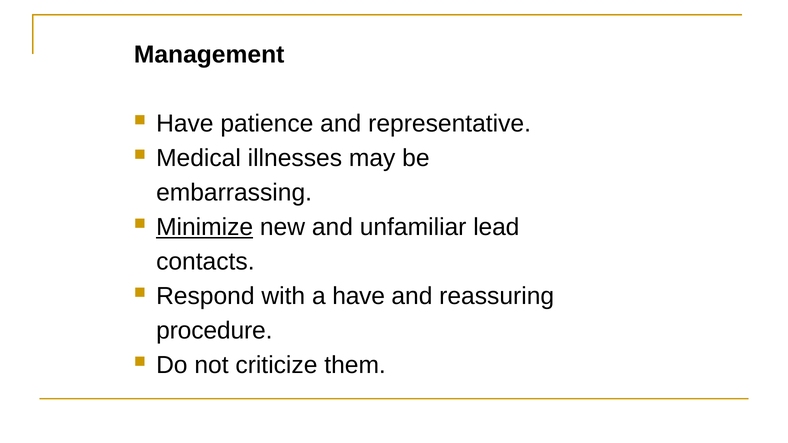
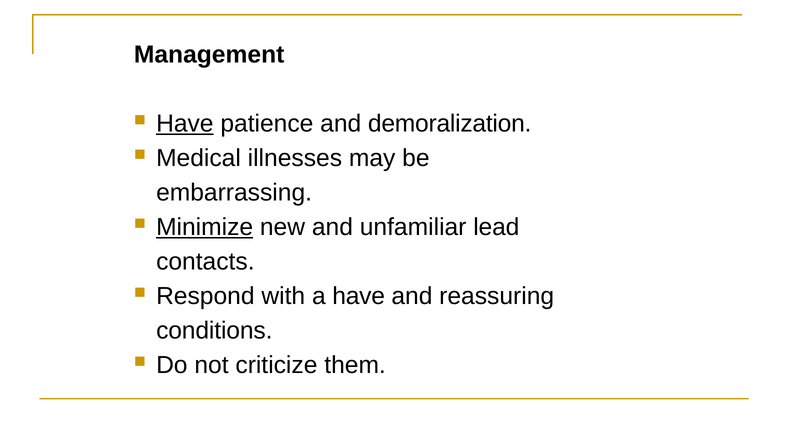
Have at (185, 124) underline: none -> present
representative: representative -> demoralization
procedure: procedure -> conditions
